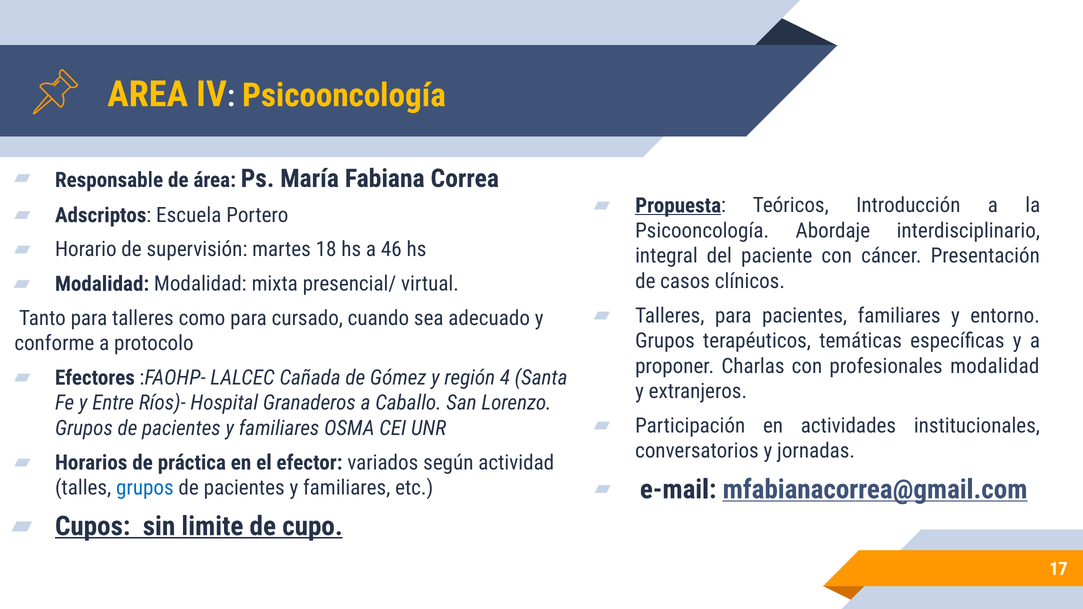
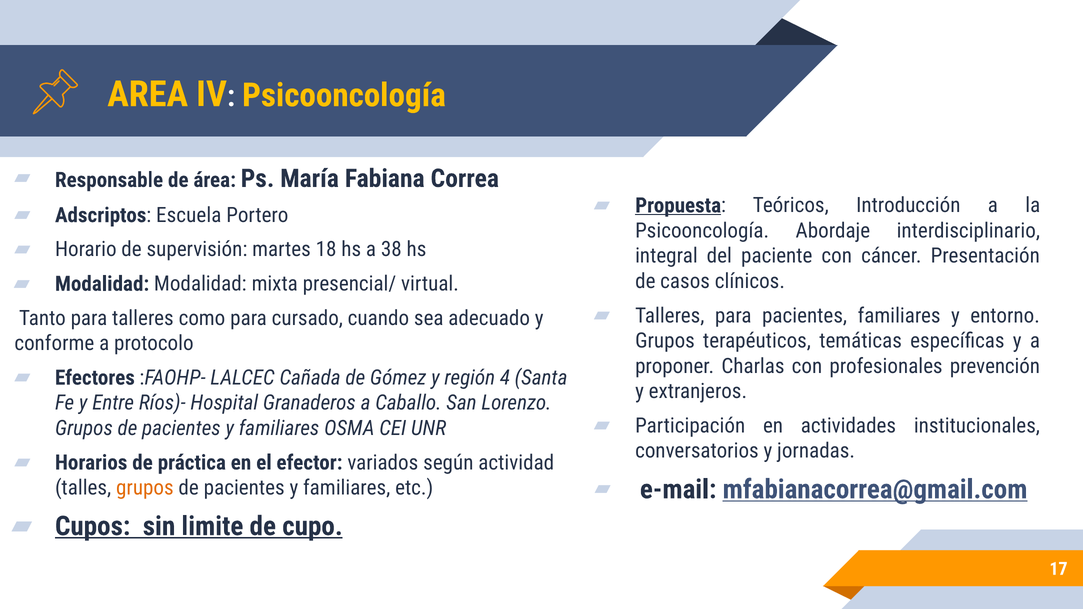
46: 46 -> 38
profesionales modalidad: modalidad -> prevención
grupos at (145, 488) colour: blue -> orange
